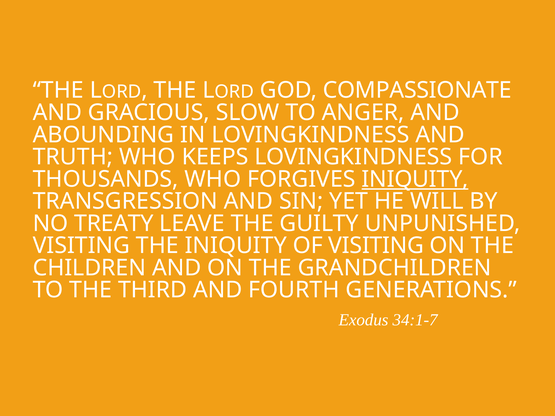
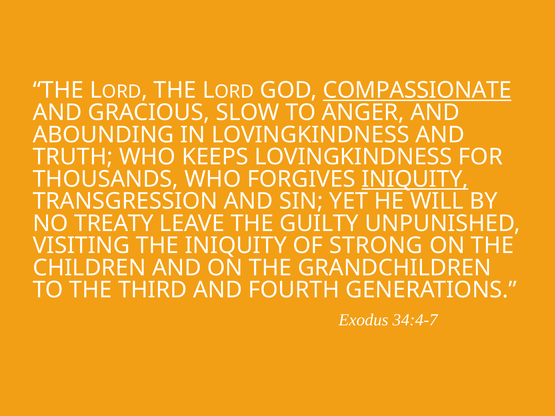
COMPASSIONATE underline: none -> present
OF VISITING: VISITING -> STRONG
34:1-7: 34:1-7 -> 34:4-7
